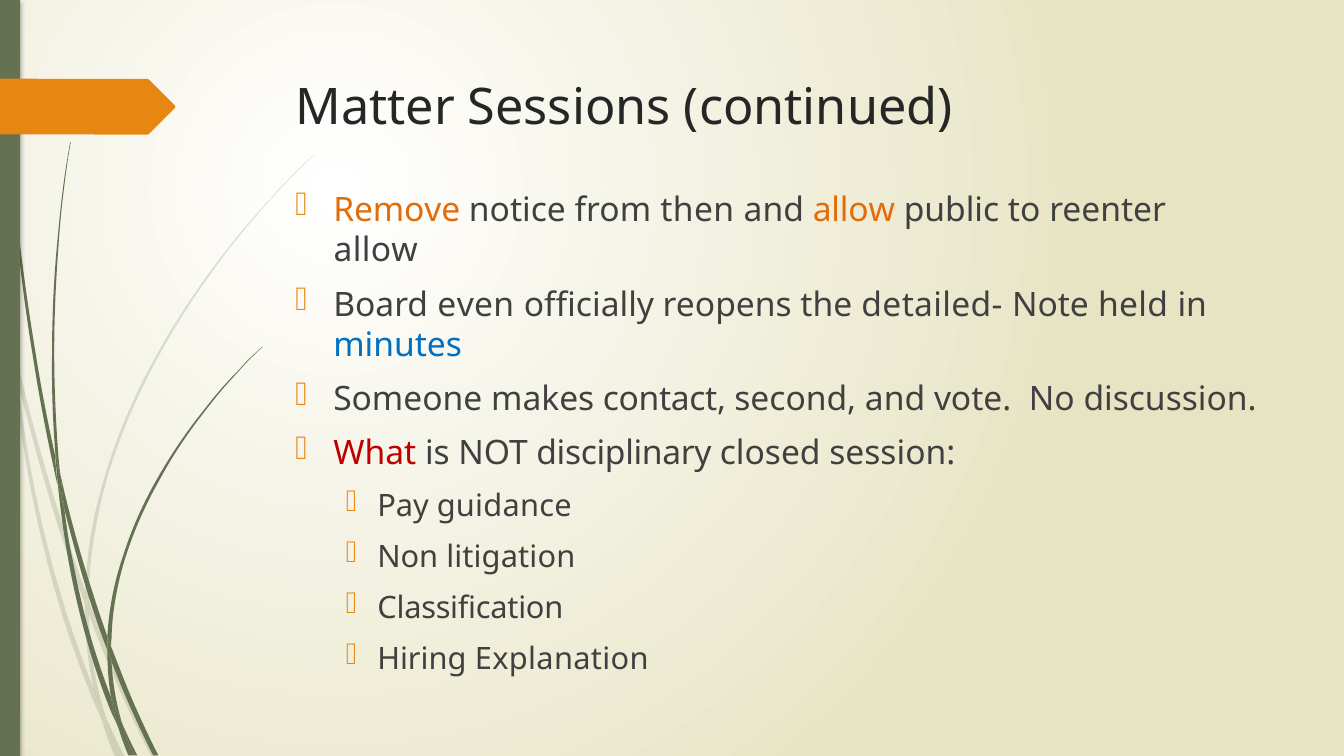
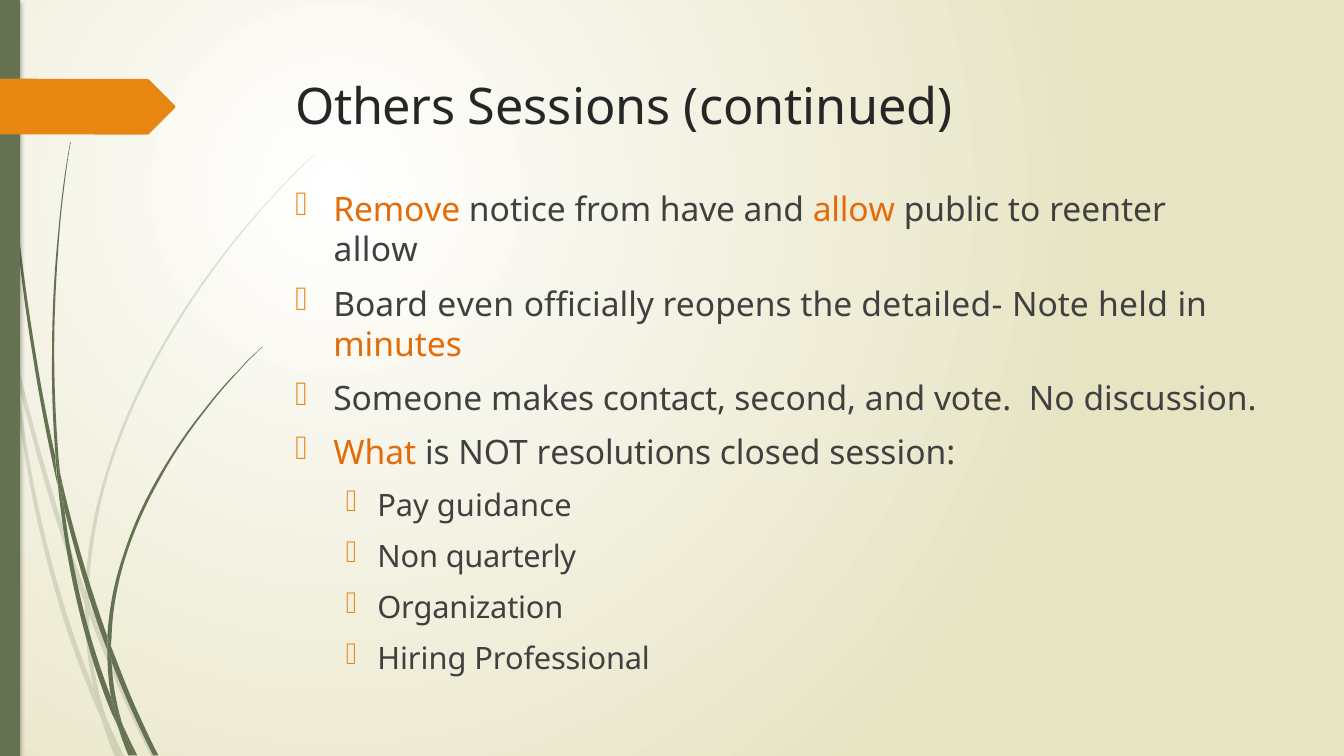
Matter: Matter -> Others
then: then -> have
minutes colour: blue -> orange
What colour: red -> orange
disciplinary: disciplinary -> resolutions
litigation: litigation -> quarterly
Classification: Classification -> Organization
Explanation: Explanation -> Professional
